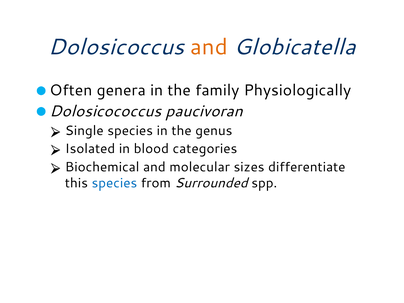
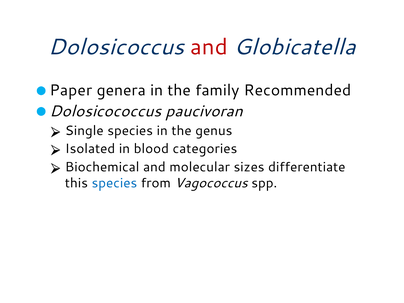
and at (209, 47) colour: orange -> red
Often: Often -> Paper
Physiologically: Physiologically -> Recommended
Surrounded: Surrounded -> Vagococcus
